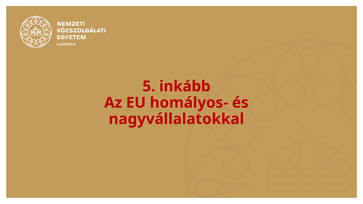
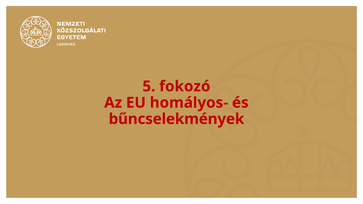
inkább: inkább -> fokozó
nagyvállalatokkal: nagyvállalatokkal -> bűncselekmények
